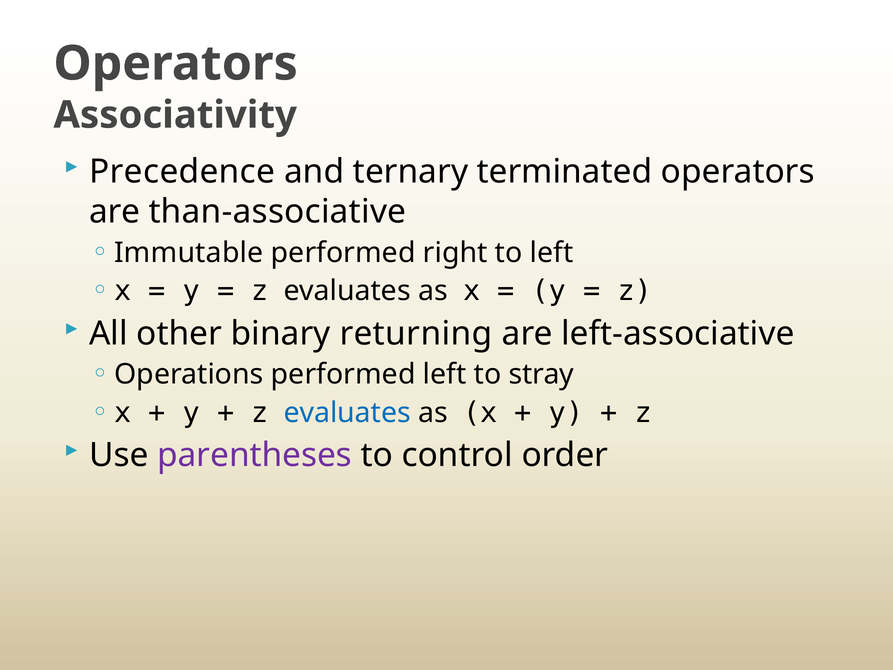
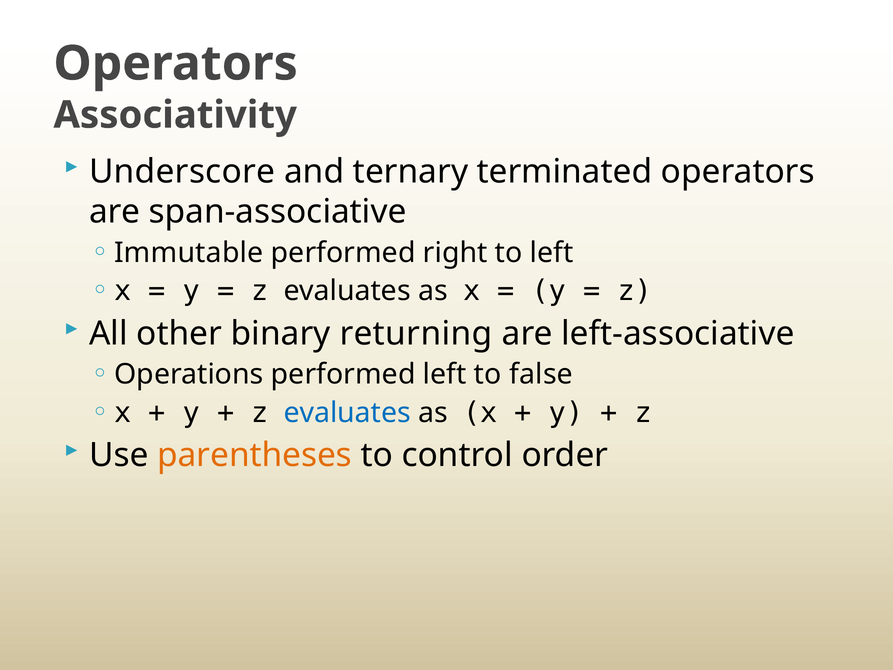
Precedence: Precedence -> Underscore
than-associative: than-associative -> span-associative
stray: stray -> false
parentheses colour: purple -> orange
